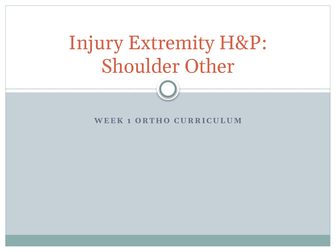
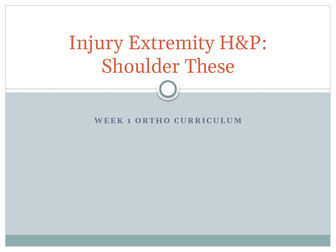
Other: Other -> These
